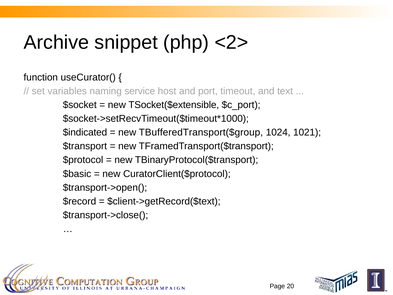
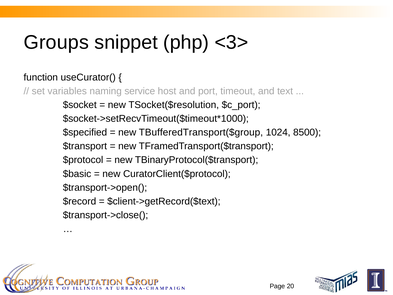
Archive: Archive -> Groups
<2>: <2> -> <3>
TSocket($extensible: TSocket($extensible -> TSocket($resolution
$indicated: $indicated -> $specified
1021: 1021 -> 8500
